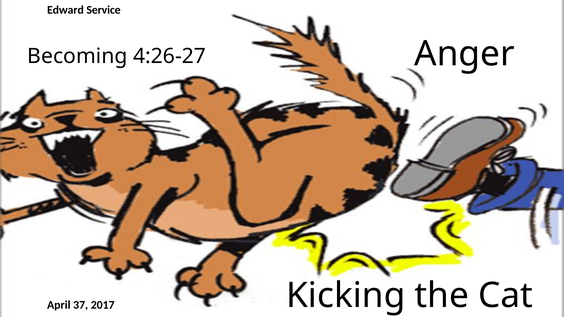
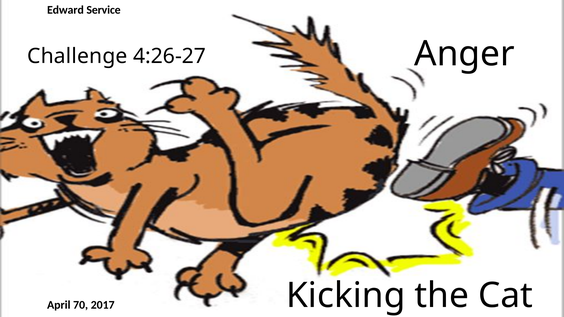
Becoming: Becoming -> Challenge
37: 37 -> 70
